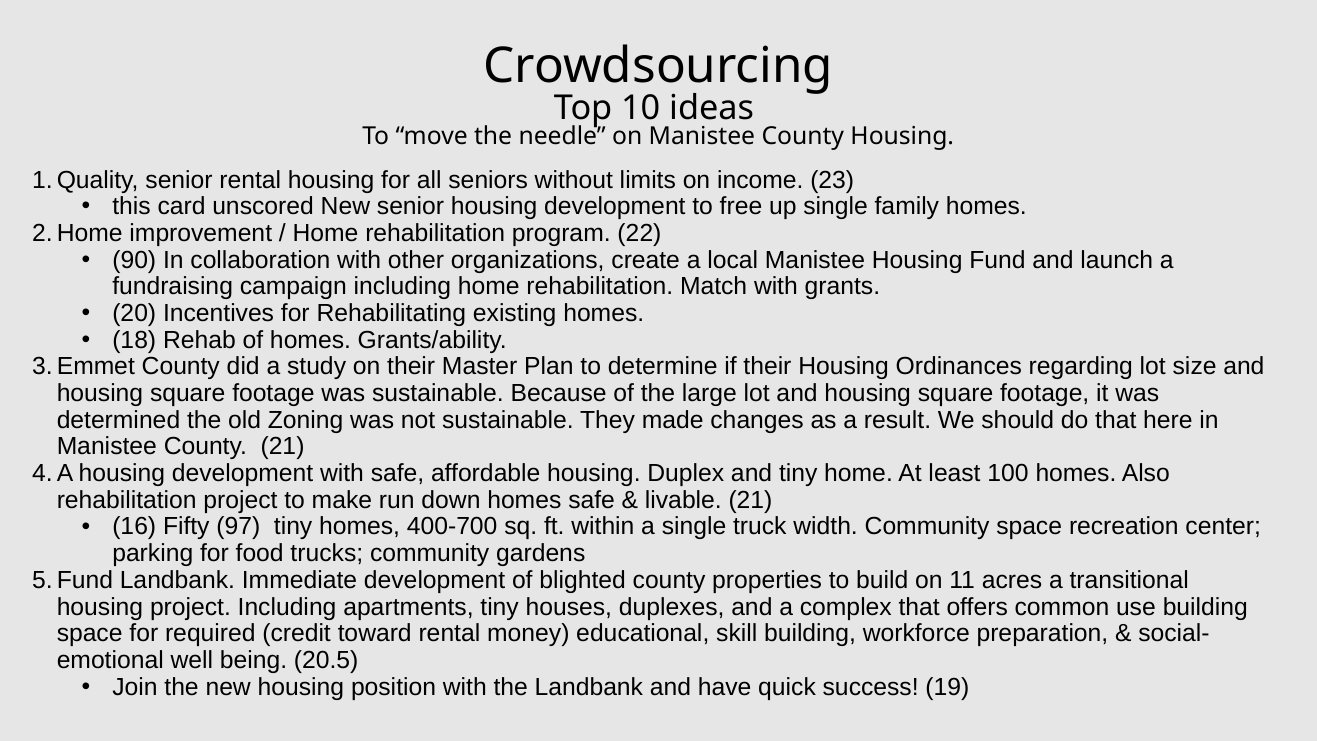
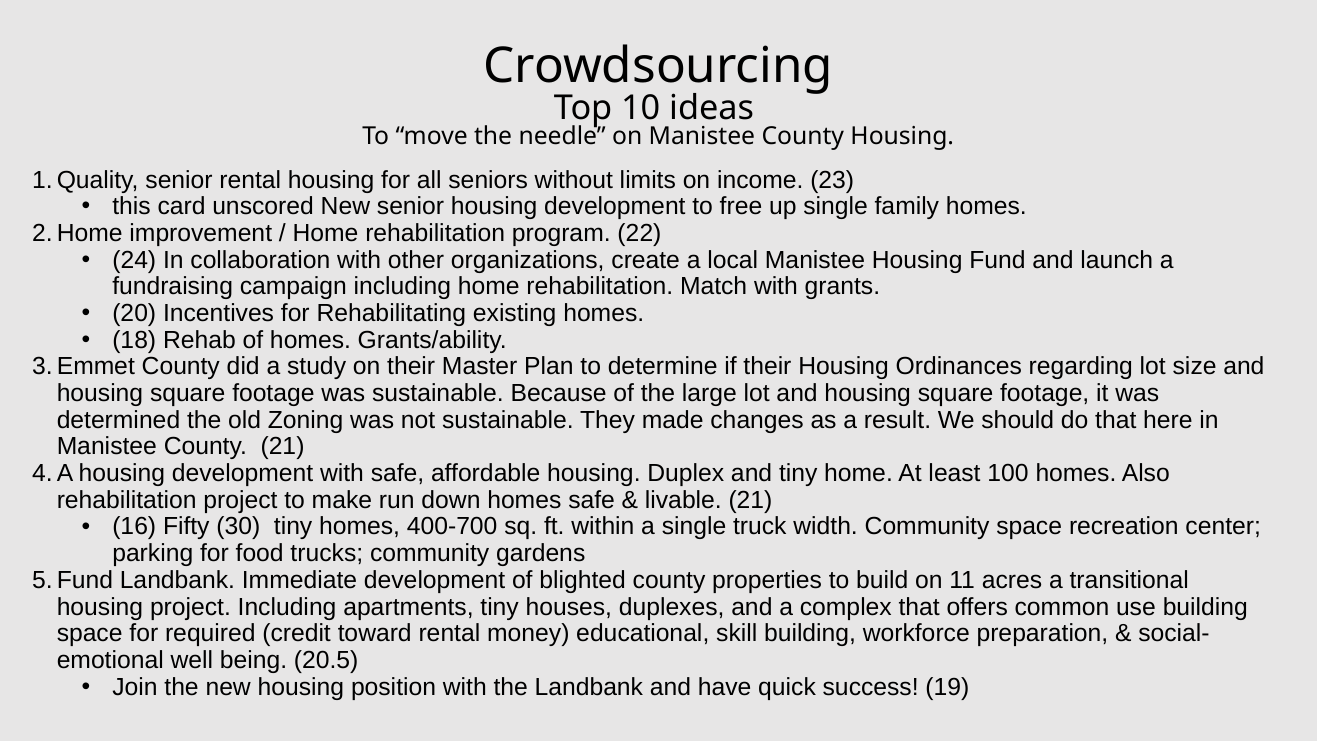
90: 90 -> 24
97: 97 -> 30
